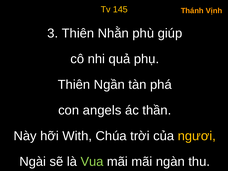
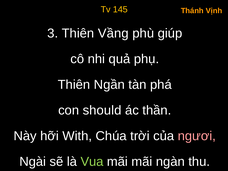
Nhằn: Nhằn -> Vầng
angels: angels -> should
ngươi colour: yellow -> pink
